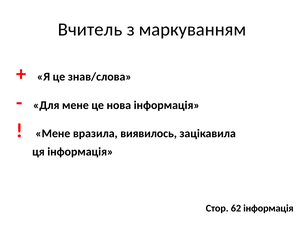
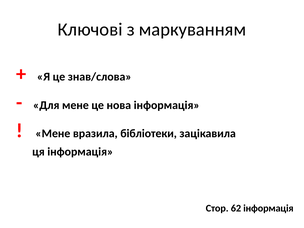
Вчитель: Вчитель -> Ключові
виявилось: виявилось -> бібліотеки
